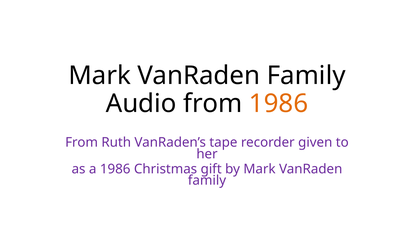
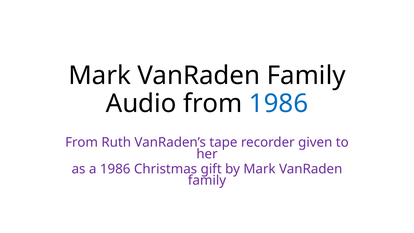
1986 at (279, 103) colour: orange -> blue
